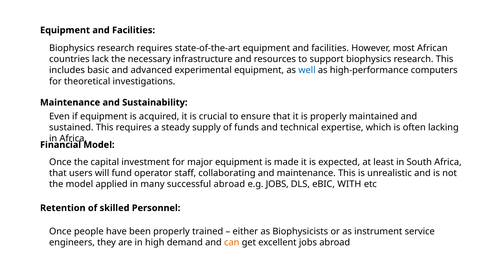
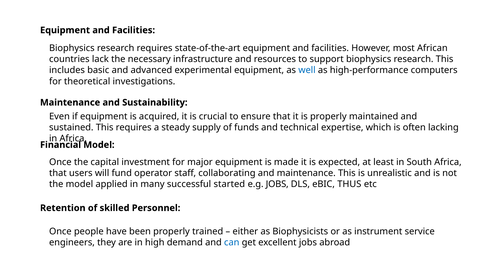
successful abroad: abroad -> started
WITH: WITH -> THUS
can colour: orange -> blue
